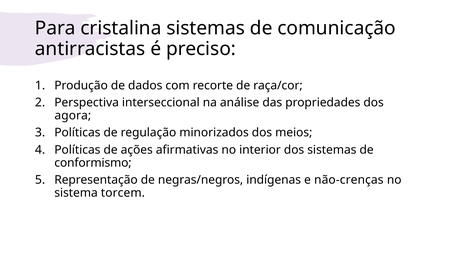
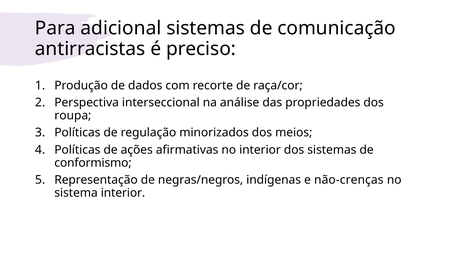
cristalina: cristalina -> adicional
agora: agora -> roupa
sistema torcem: torcem -> interior
